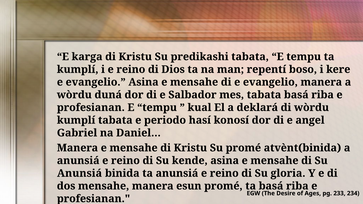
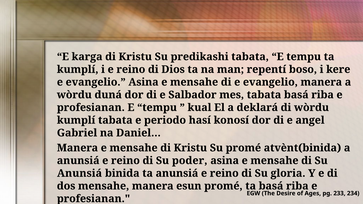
kende: kende -> poder
